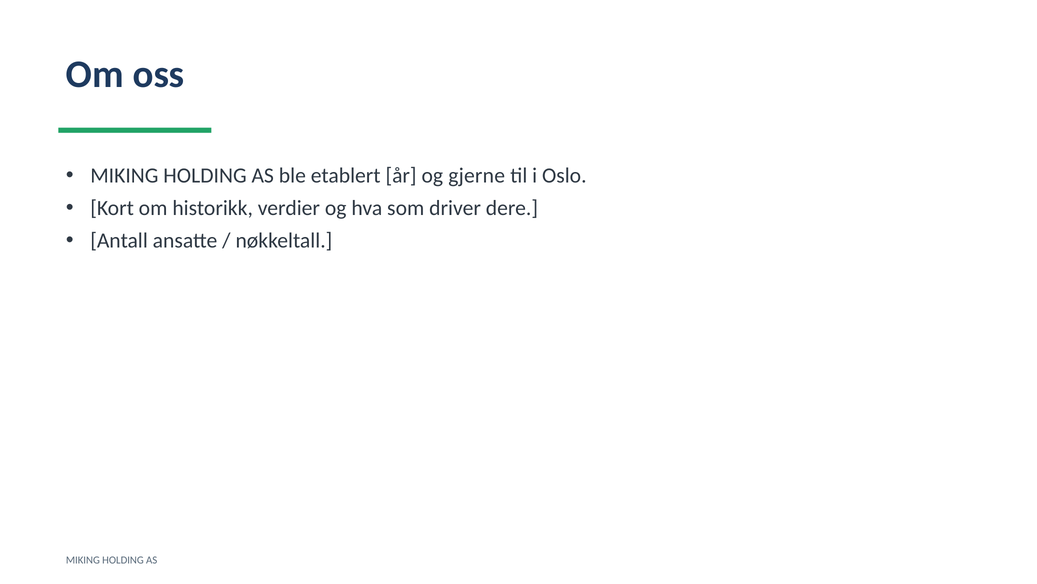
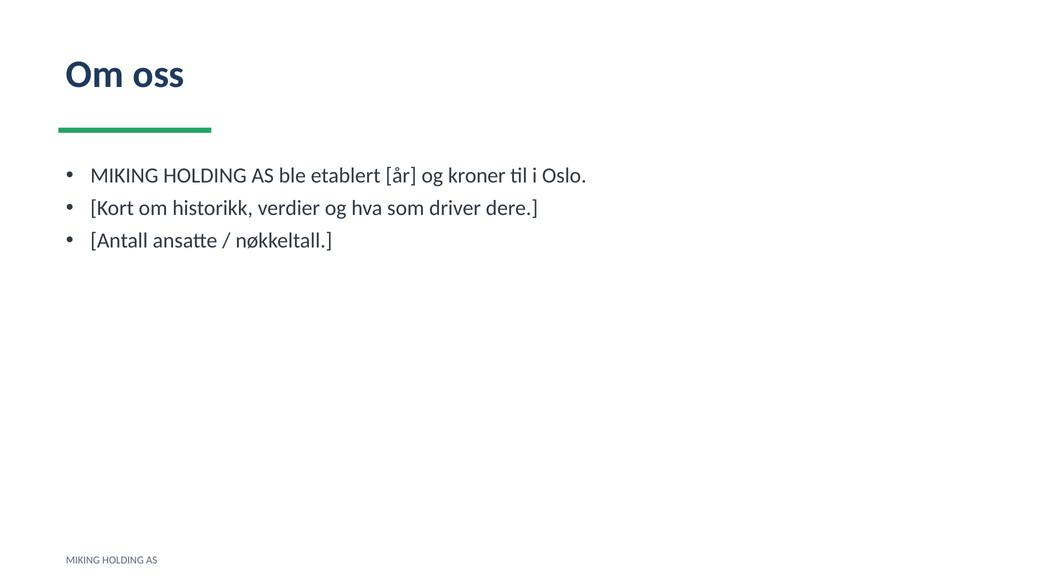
gjerne: gjerne -> kroner
